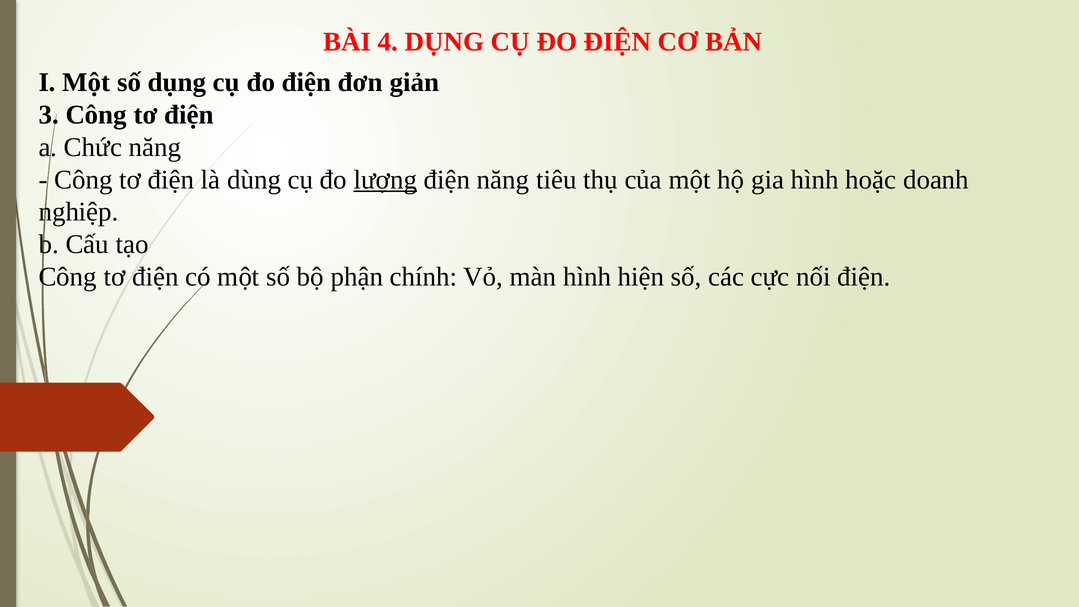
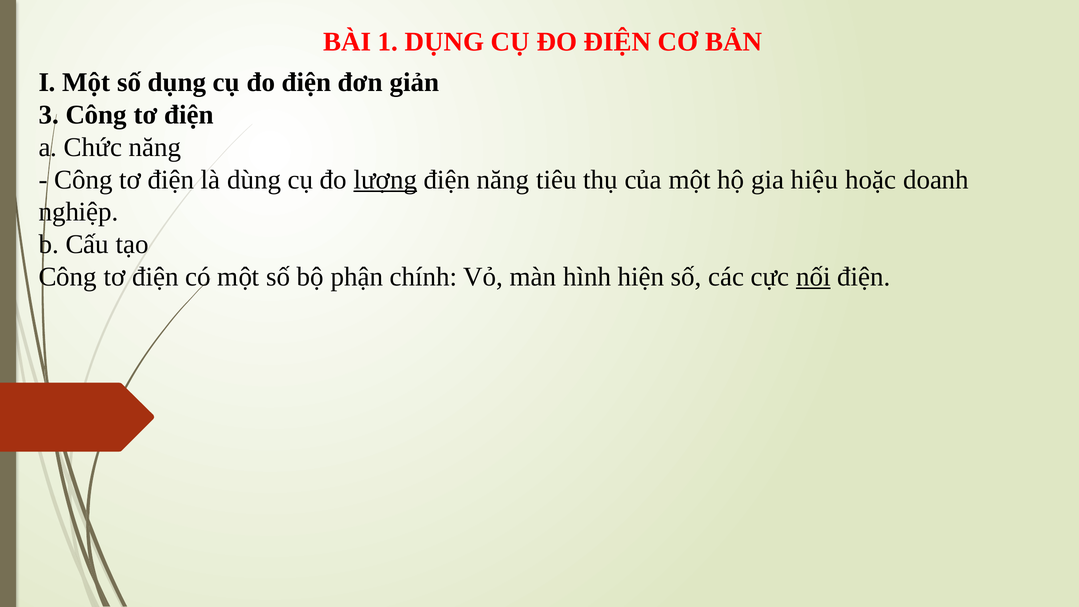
4: 4 -> 1
gia hình: hình -> hiệu
nối underline: none -> present
